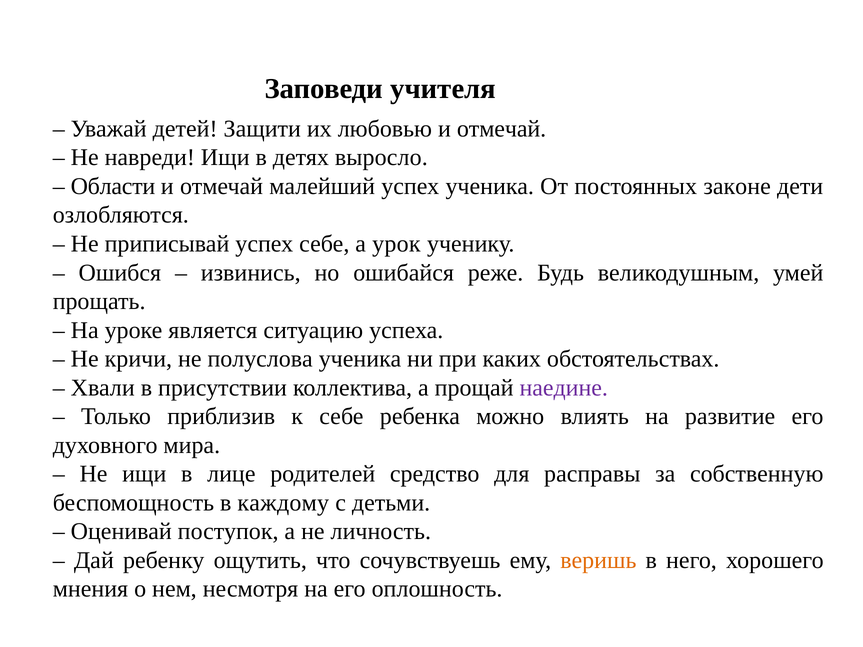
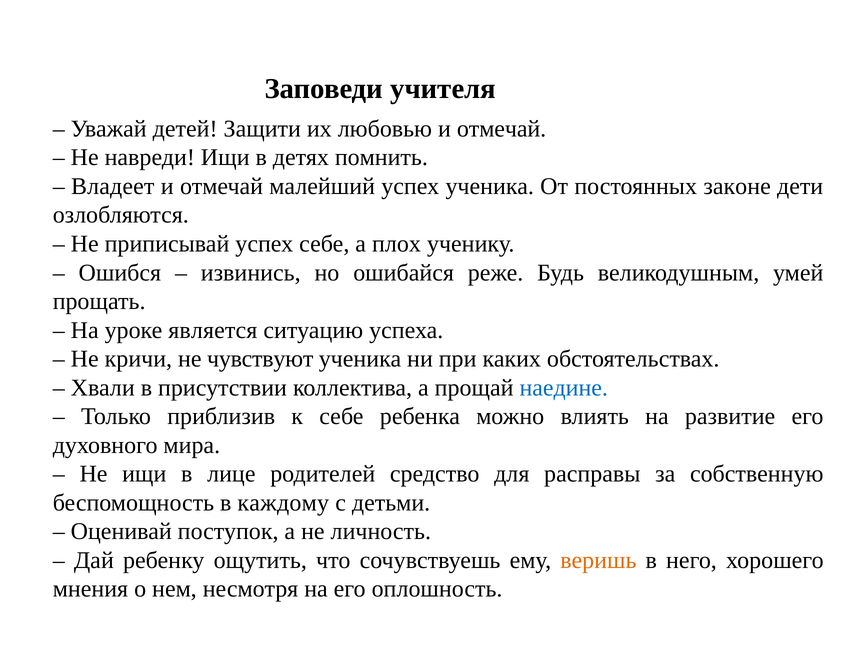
выросло: выросло -> помнить
Области: Области -> Владеет
урок: урок -> плох
полуслова: полуслова -> чувствуют
наедине colour: purple -> blue
